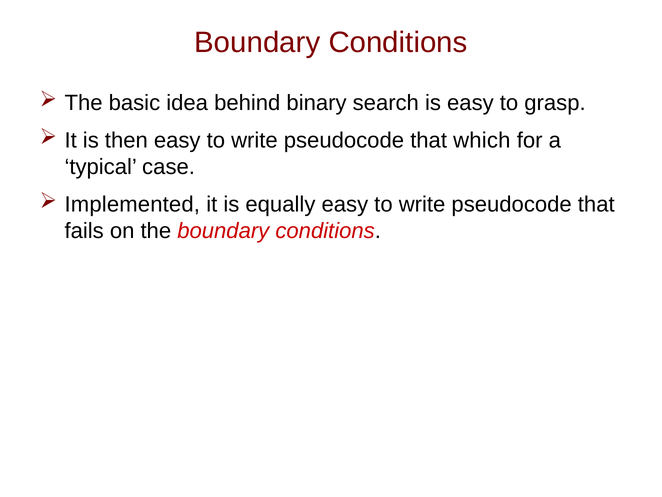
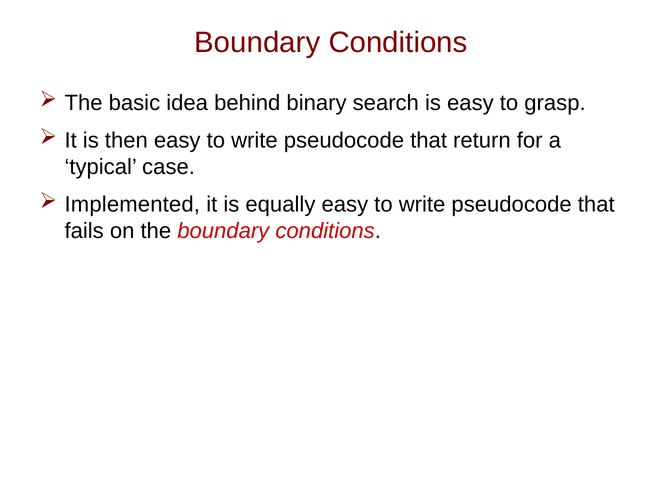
which: which -> return
